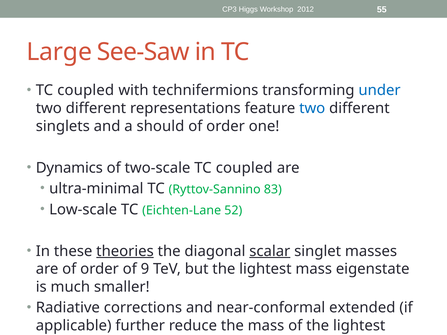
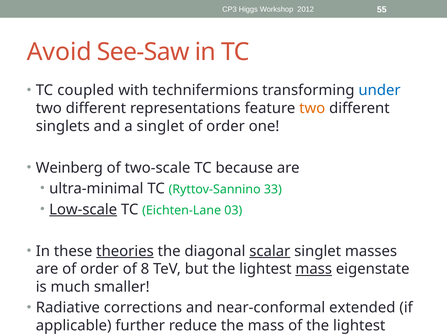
Large: Large -> Avoid
two at (312, 108) colour: blue -> orange
a should: should -> singlet
Dynamics: Dynamics -> Weinberg
two-scale TC coupled: coupled -> because
83: 83 -> 33
Low-scale underline: none -> present
52: 52 -> 03
9: 9 -> 8
mass at (314, 269) underline: none -> present
